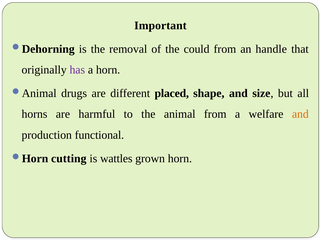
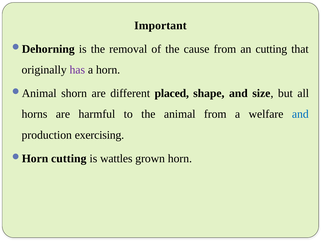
could: could -> cause
an handle: handle -> cutting
drugs: drugs -> shorn
and at (300, 114) colour: orange -> blue
functional: functional -> exercising
